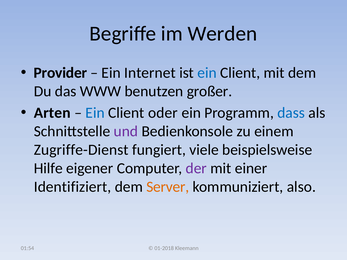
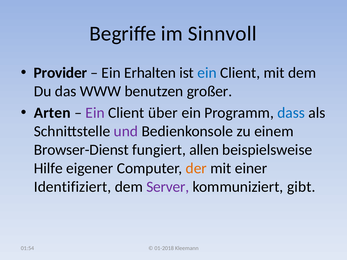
Werden: Werden -> Sinnvoll
Internet: Internet -> Erhalten
Ein at (95, 113) colour: blue -> purple
oder: oder -> über
Zugriffe-Dienst: Zugriffe-Dienst -> Browser-Dienst
viele: viele -> allen
der colour: purple -> orange
Server colour: orange -> purple
also: also -> gibt
